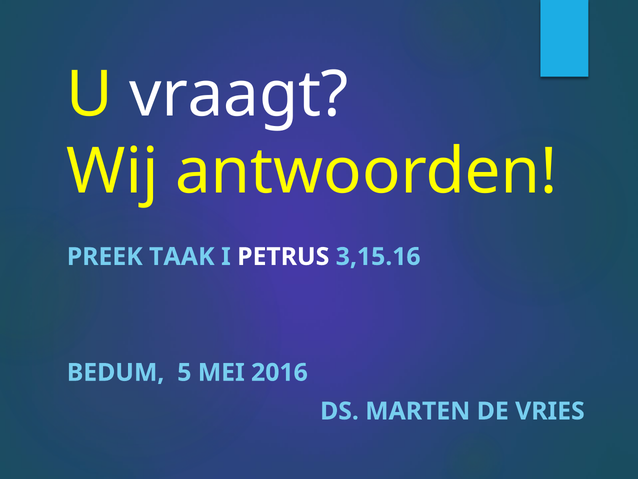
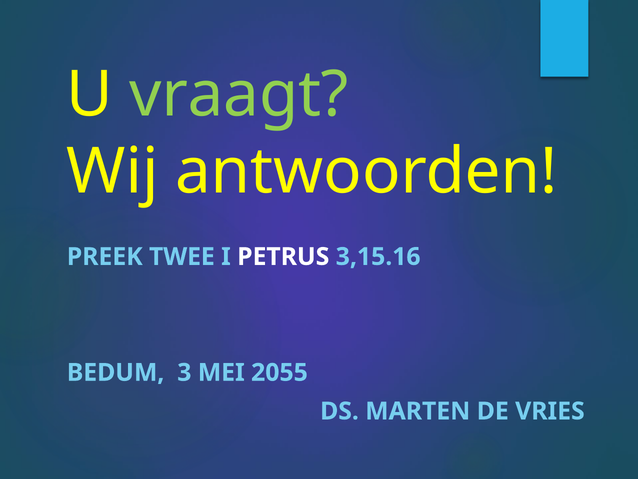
vraagt colour: white -> light green
TAAK: TAAK -> TWEE
5: 5 -> 3
2016: 2016 -> 2055
